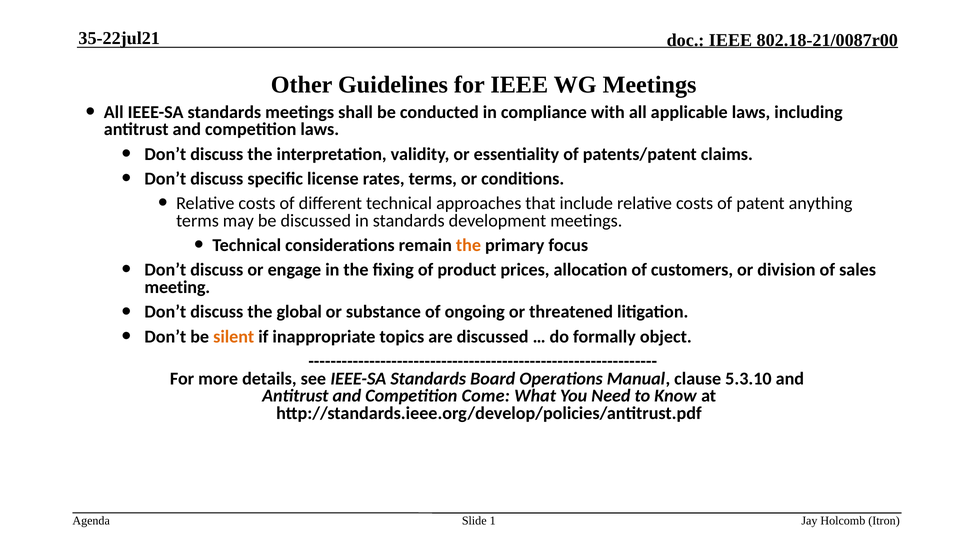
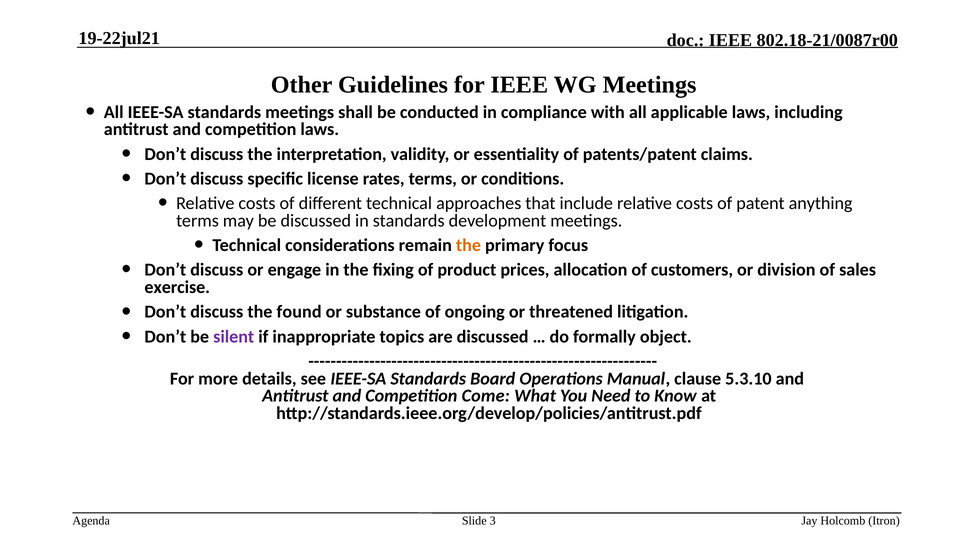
35-22jul21: 35-22jul21 -> 19-22jul21
meeting: meeting -> exercise
global: global -> found
silent colour: orange -> purple
1: 1 -> 3
